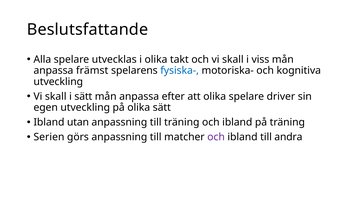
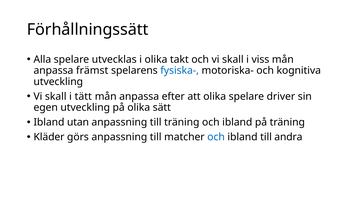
Beslutsfattande: Beslutsfattande -> Förhållningssätt
i sätt: sätt -> tätt
Serien: Serien -> Kläder
och at (216, 137) colour: purple -> blue
